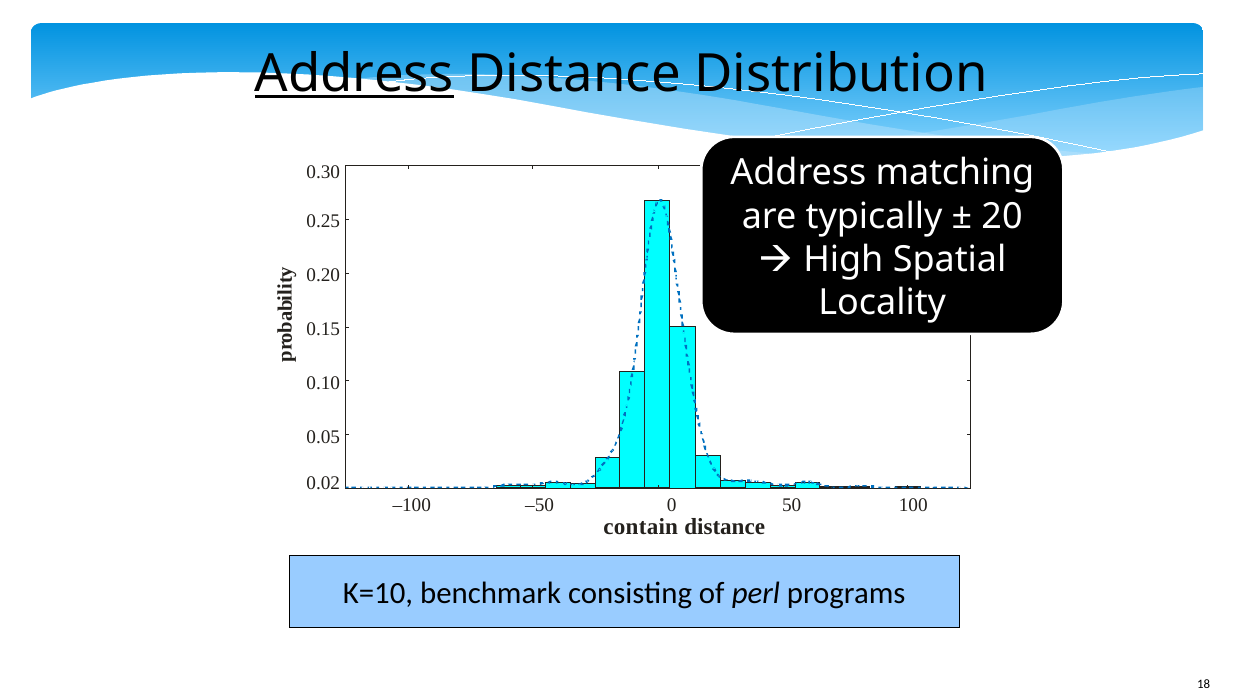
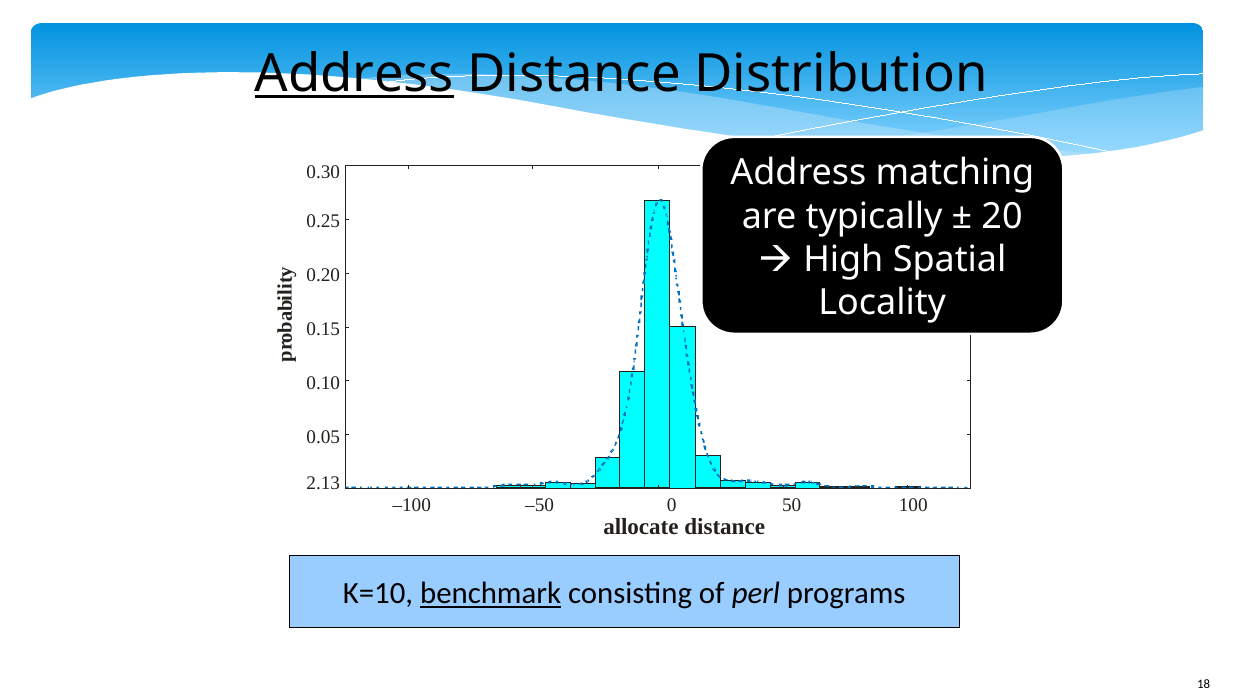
0.02: 0.02 -> 2.13
contain: contain -> allocate
benchmark underline: none -> present
